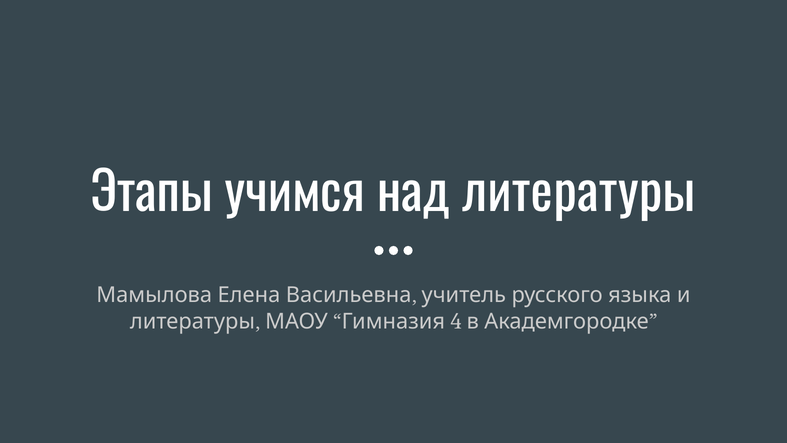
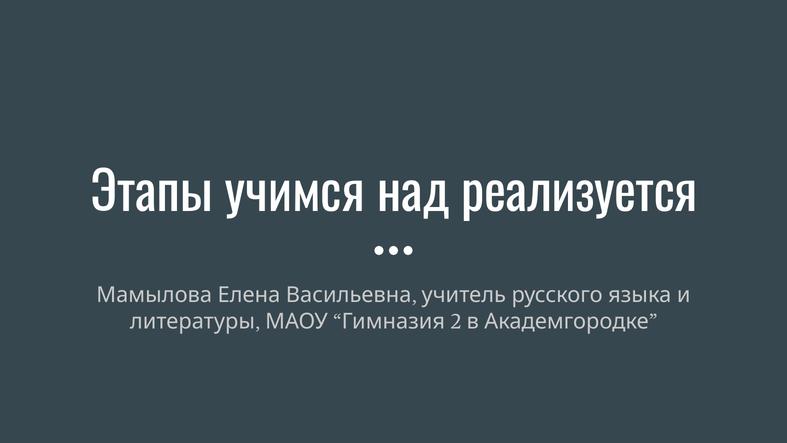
над литературы: литературы -> реализуется
4: 4 -> 2
